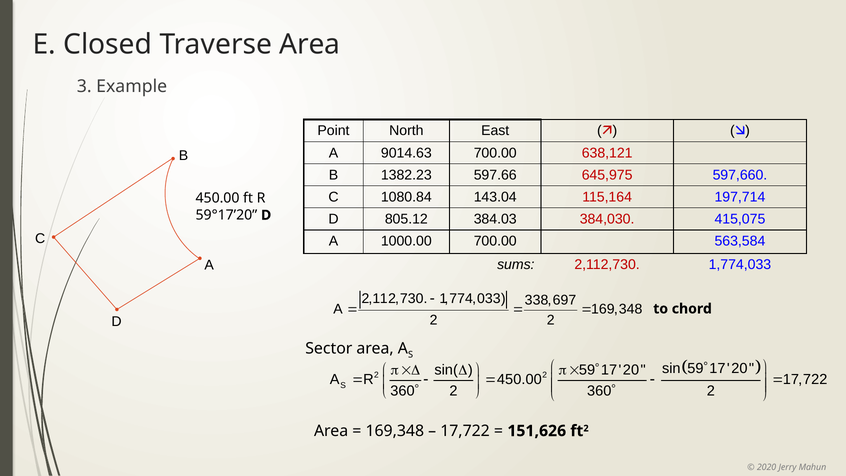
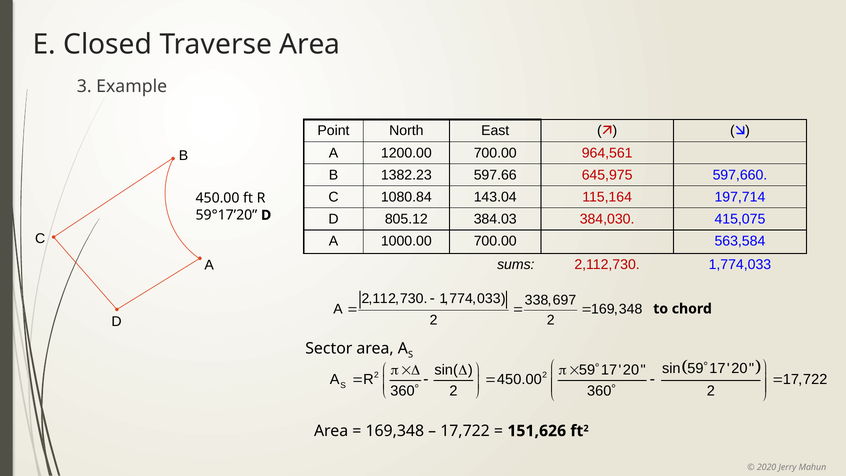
9014.63: 9014.63 -> 1200.00
638,121: 638,121 -> 964,561
